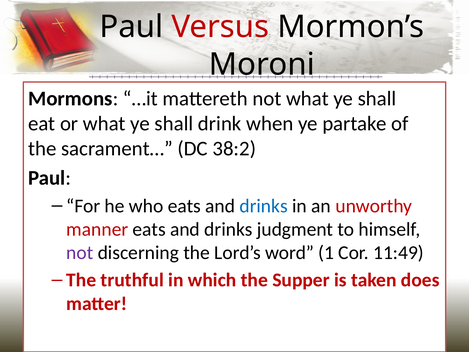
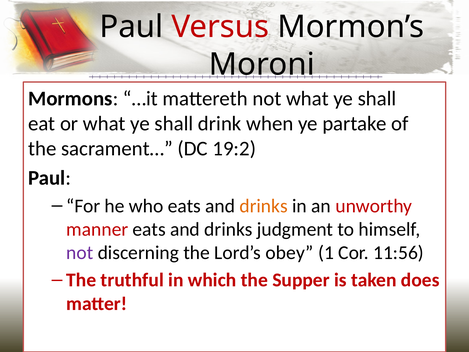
38:2: 38:2 -> 19:2
drinks at (264, 206) colour: blue -> orange
word: word -> obey
11:49: 11:49 -> 11:56
